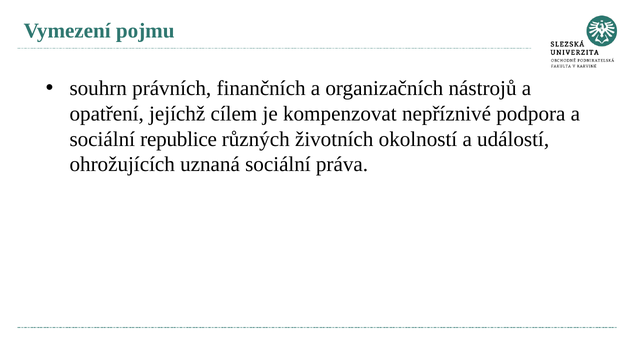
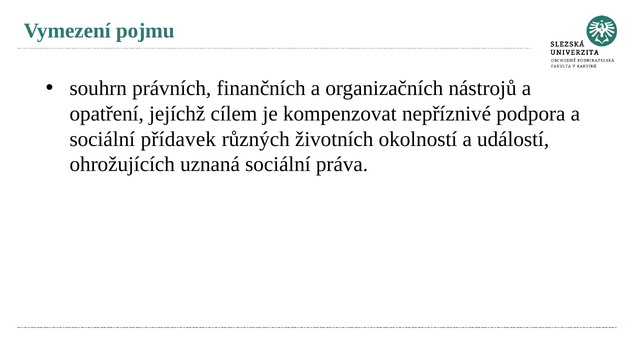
republice: republice -> přídavek
